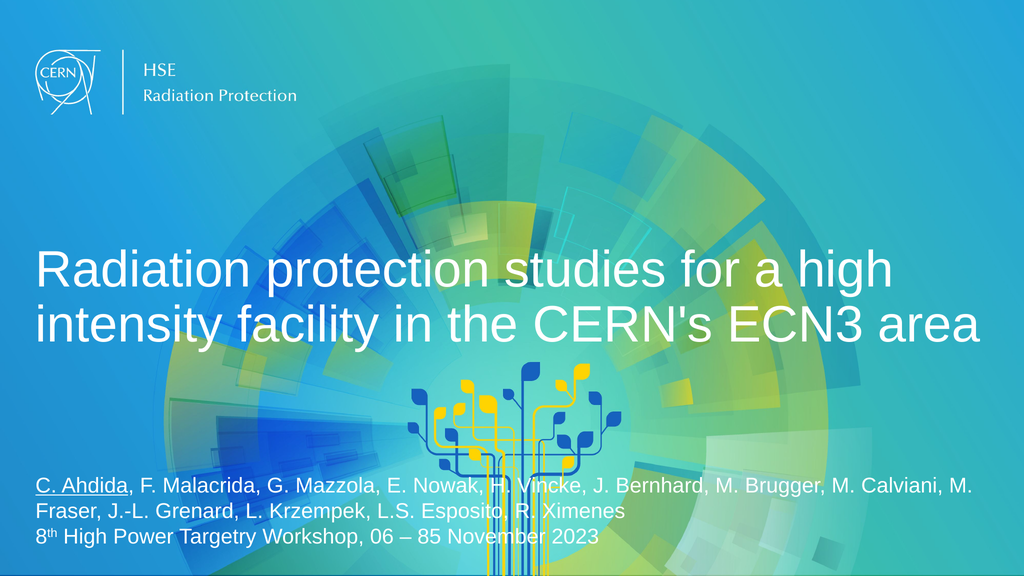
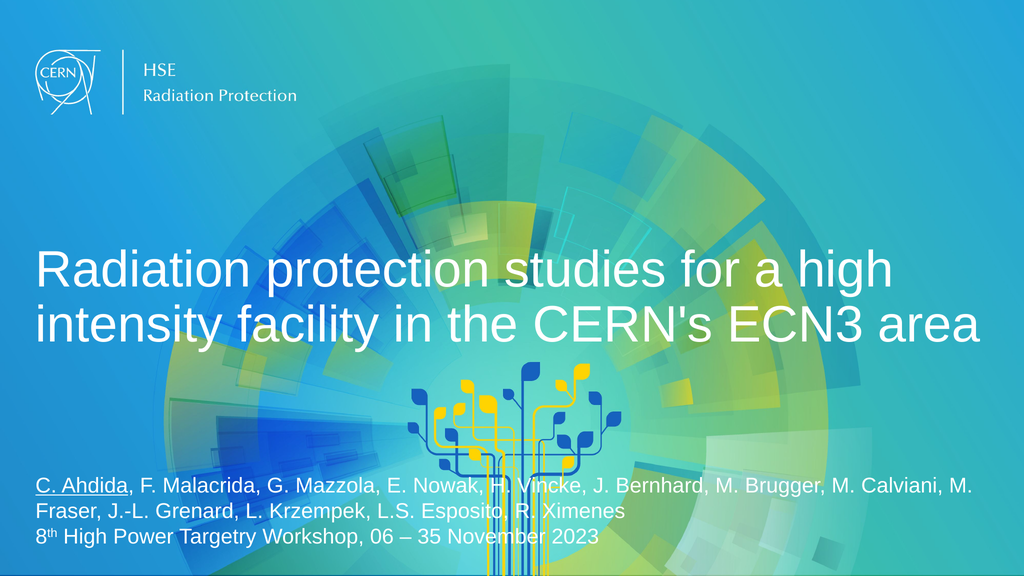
85: 85 -> 35
